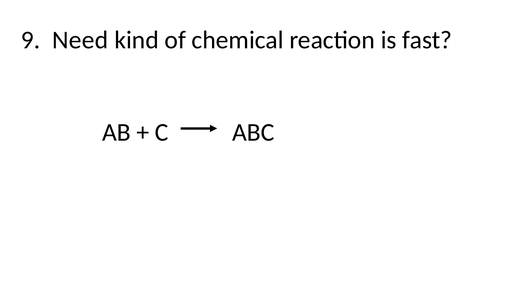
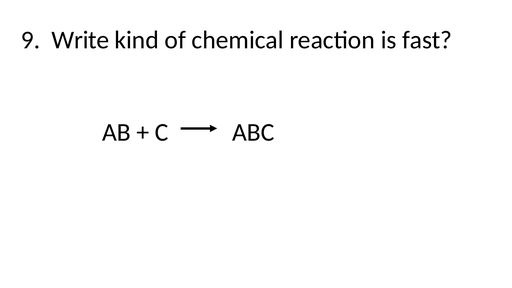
Need: Need -> Write
